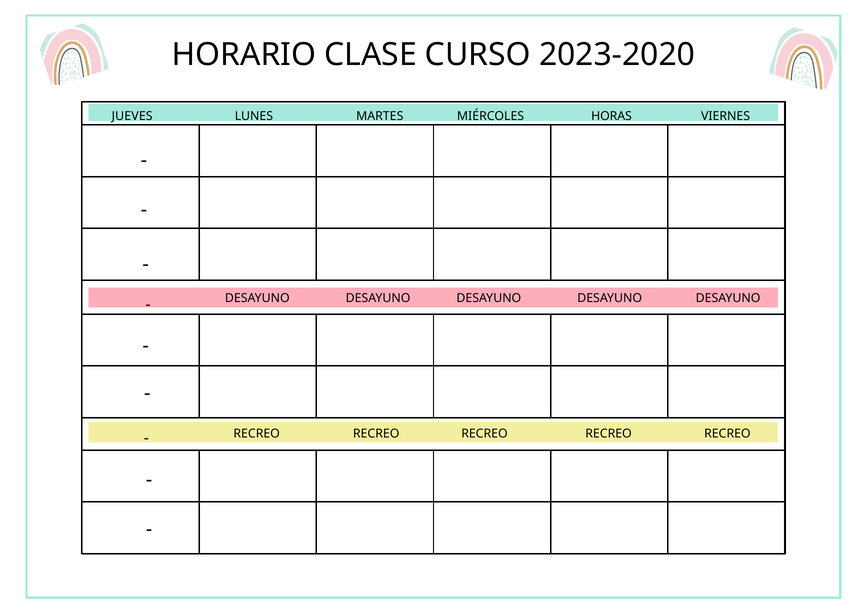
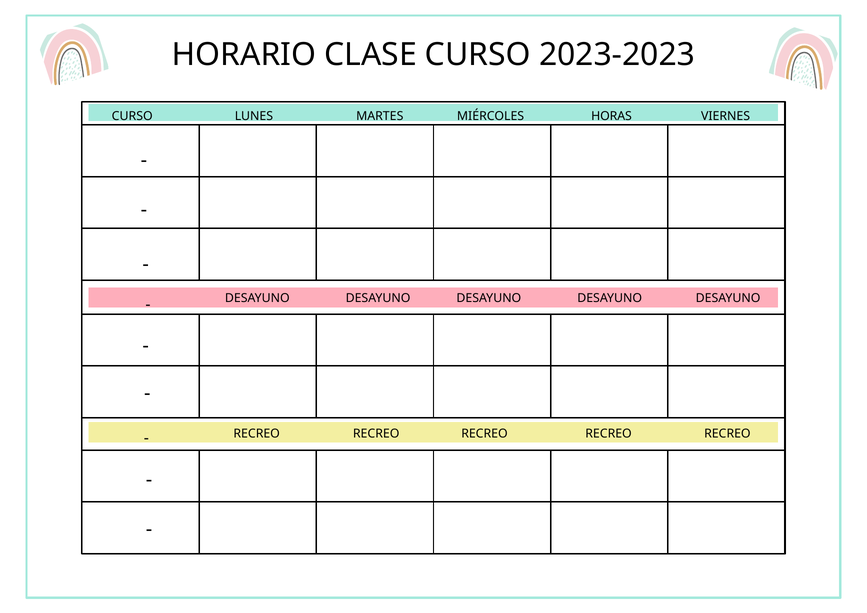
2023-2020: 2023-2020 -> 2023-2023
JUEVES at (132, 116): JUEVES -> CURSO
